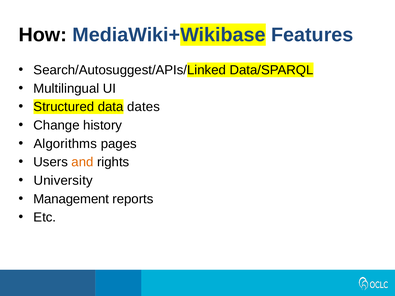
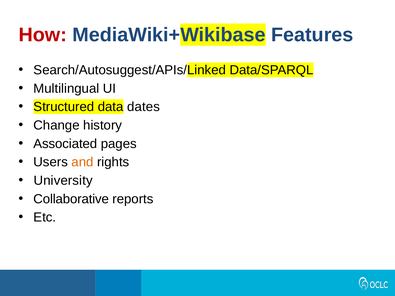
How colour: black -> red
Algorithms: Algorithms -> Associated
Management: Management -> Collaborative
